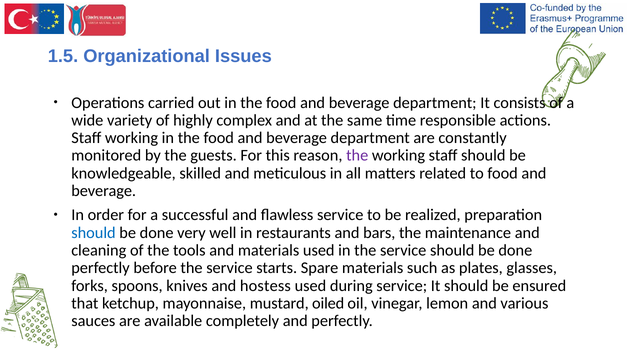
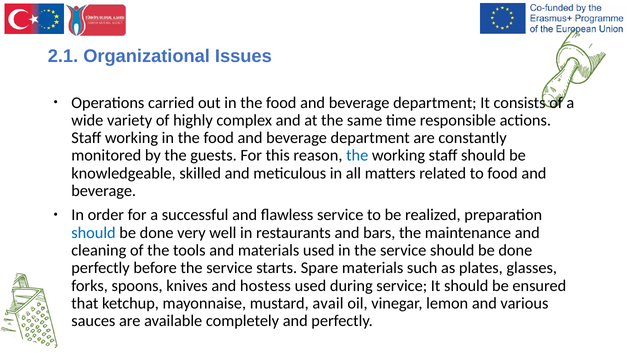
1.5: 1.5 -> 2.1
the at (357, 155) colour: purple -> blue
oiled: oiled -> avail
